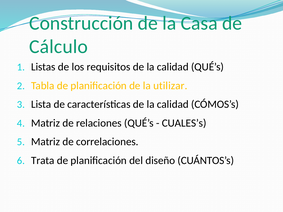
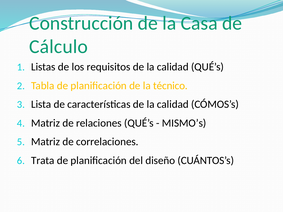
utilizar: utilizar -> técnico
CUALES’s: CUALES’s -> MISMO’s
